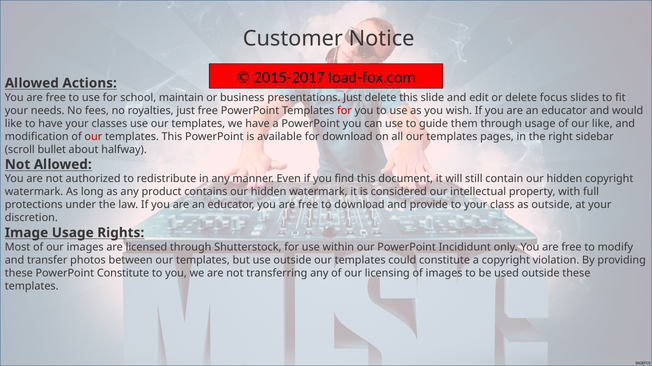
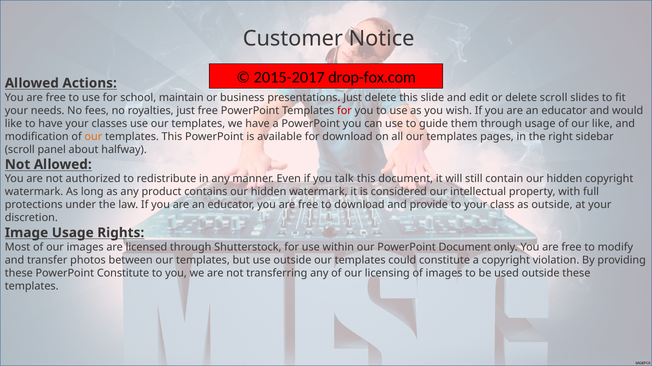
load-fox.com: load-fox.com -> drop-fox.com
delete focus: focus -> scroll
our at (93, 137) colour: red -> orange
bullet: bullet -> panel
find: find -> talk
PowerPoint Incididunt: Incididunt -> Document
